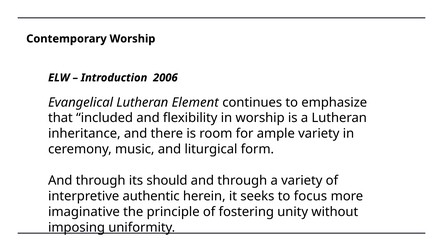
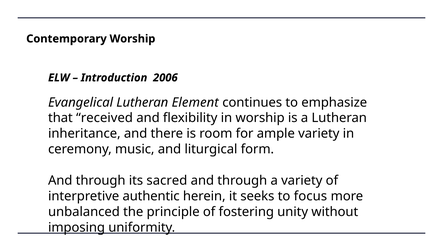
included: included -> received
should: should -> sacred
imaginative: imaginative -> unbalanced
